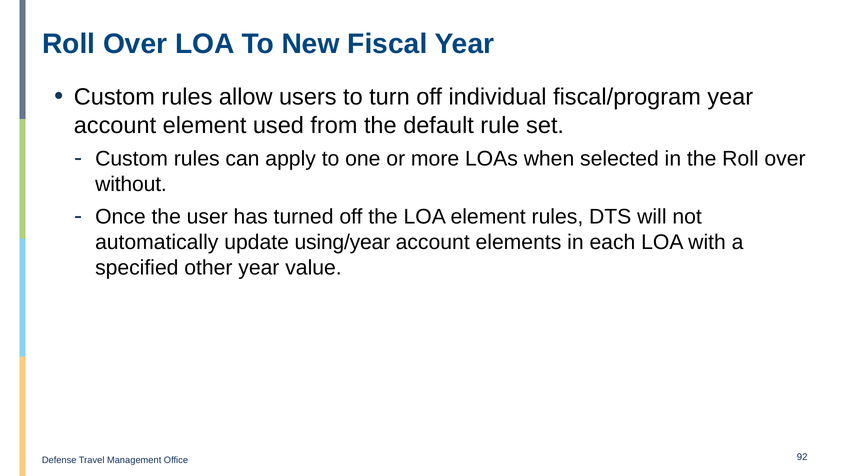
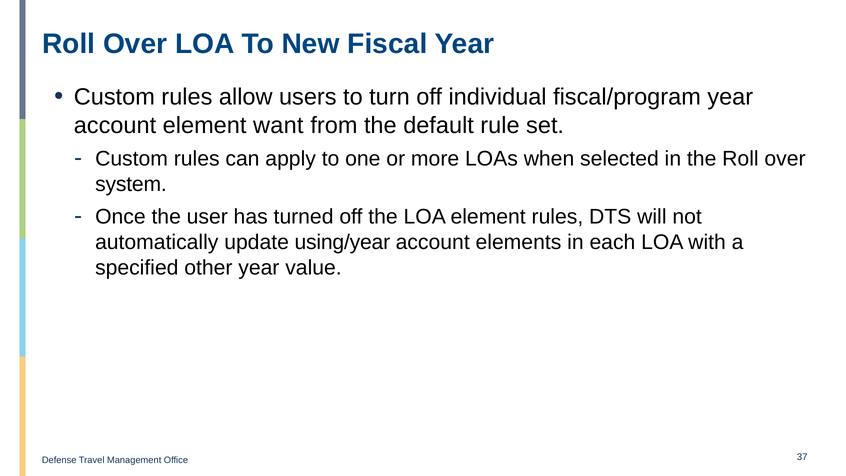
used: used -> want
without: without -> system
92: 92 -> 37
